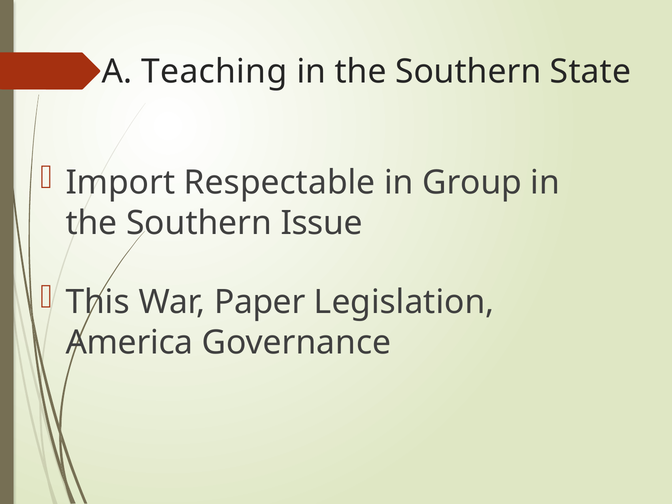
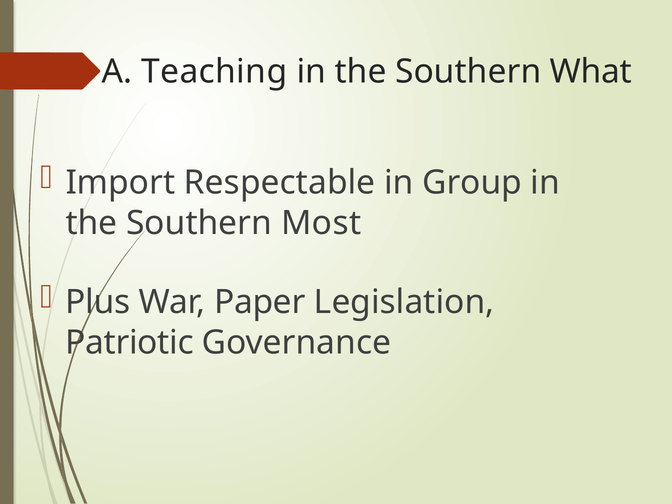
State: State -> What
Issue: Issue -> Most
This: This -> Plus
America: America -> Patriotic
